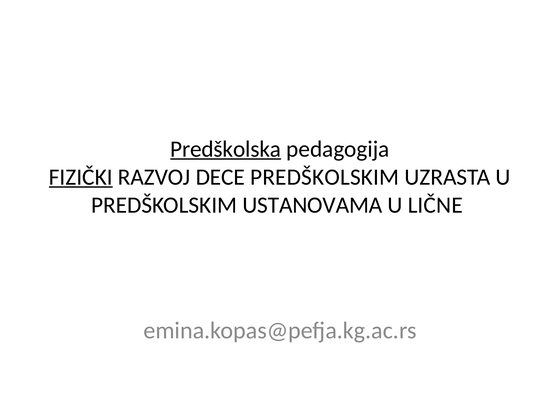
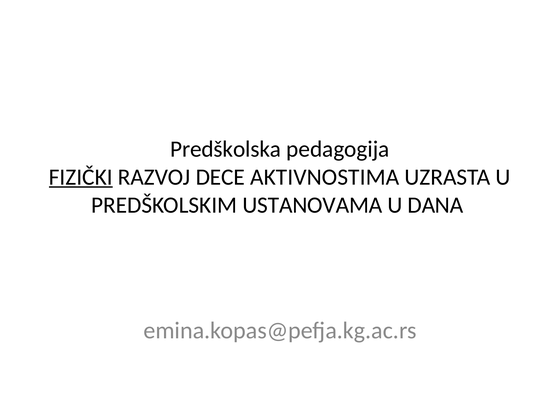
Predškolska underline: present -> none
DECE PREDŠKOLSKIM: PREDŠKOLSKIM -> AKTIVNOSTIMA
LIČNE: LIČNE -> DANA
